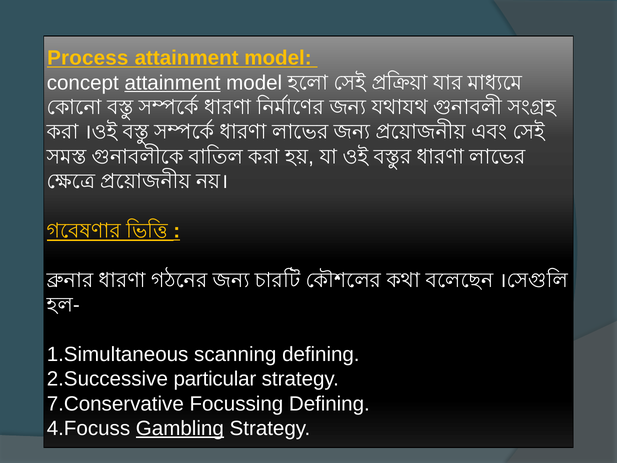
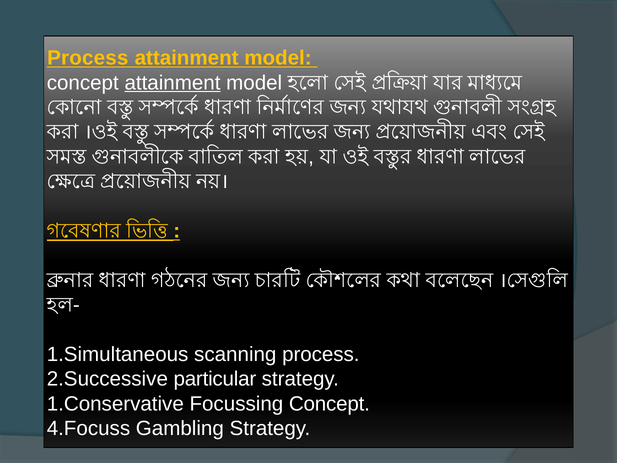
scanning defining: defining -> process
7.Conservative: 7.Conservative -> 1.Conservative
Focussing Defining: Defining -> Concept
Gambling underline: present -> none
